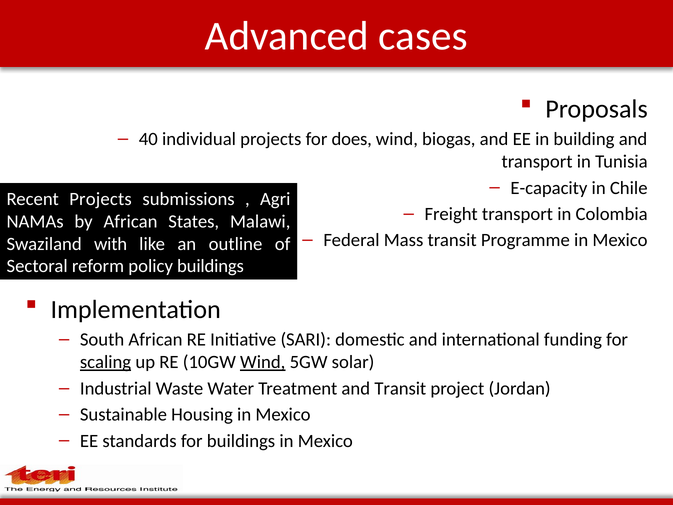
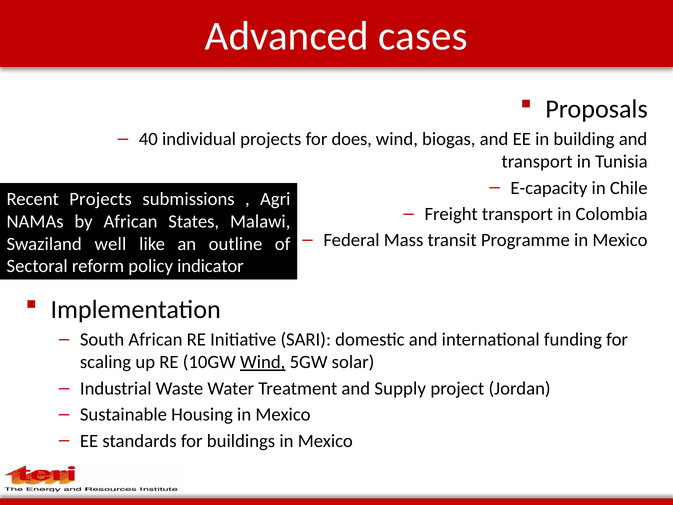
with: with -> well
policy buildings: buildings -> indicator
scaling underline: present -> none
and Transit: Transit -> Supply
